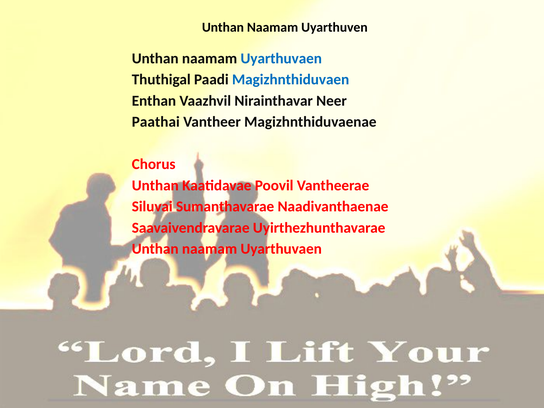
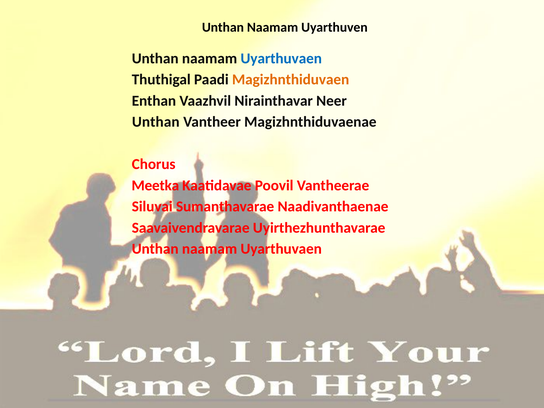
Magizhnthiduvaen colour: blue -> orange
Paathai at (156, 122): Paathai -> Unthan
Unthan at (155, 185): Unthan -> Meetka
